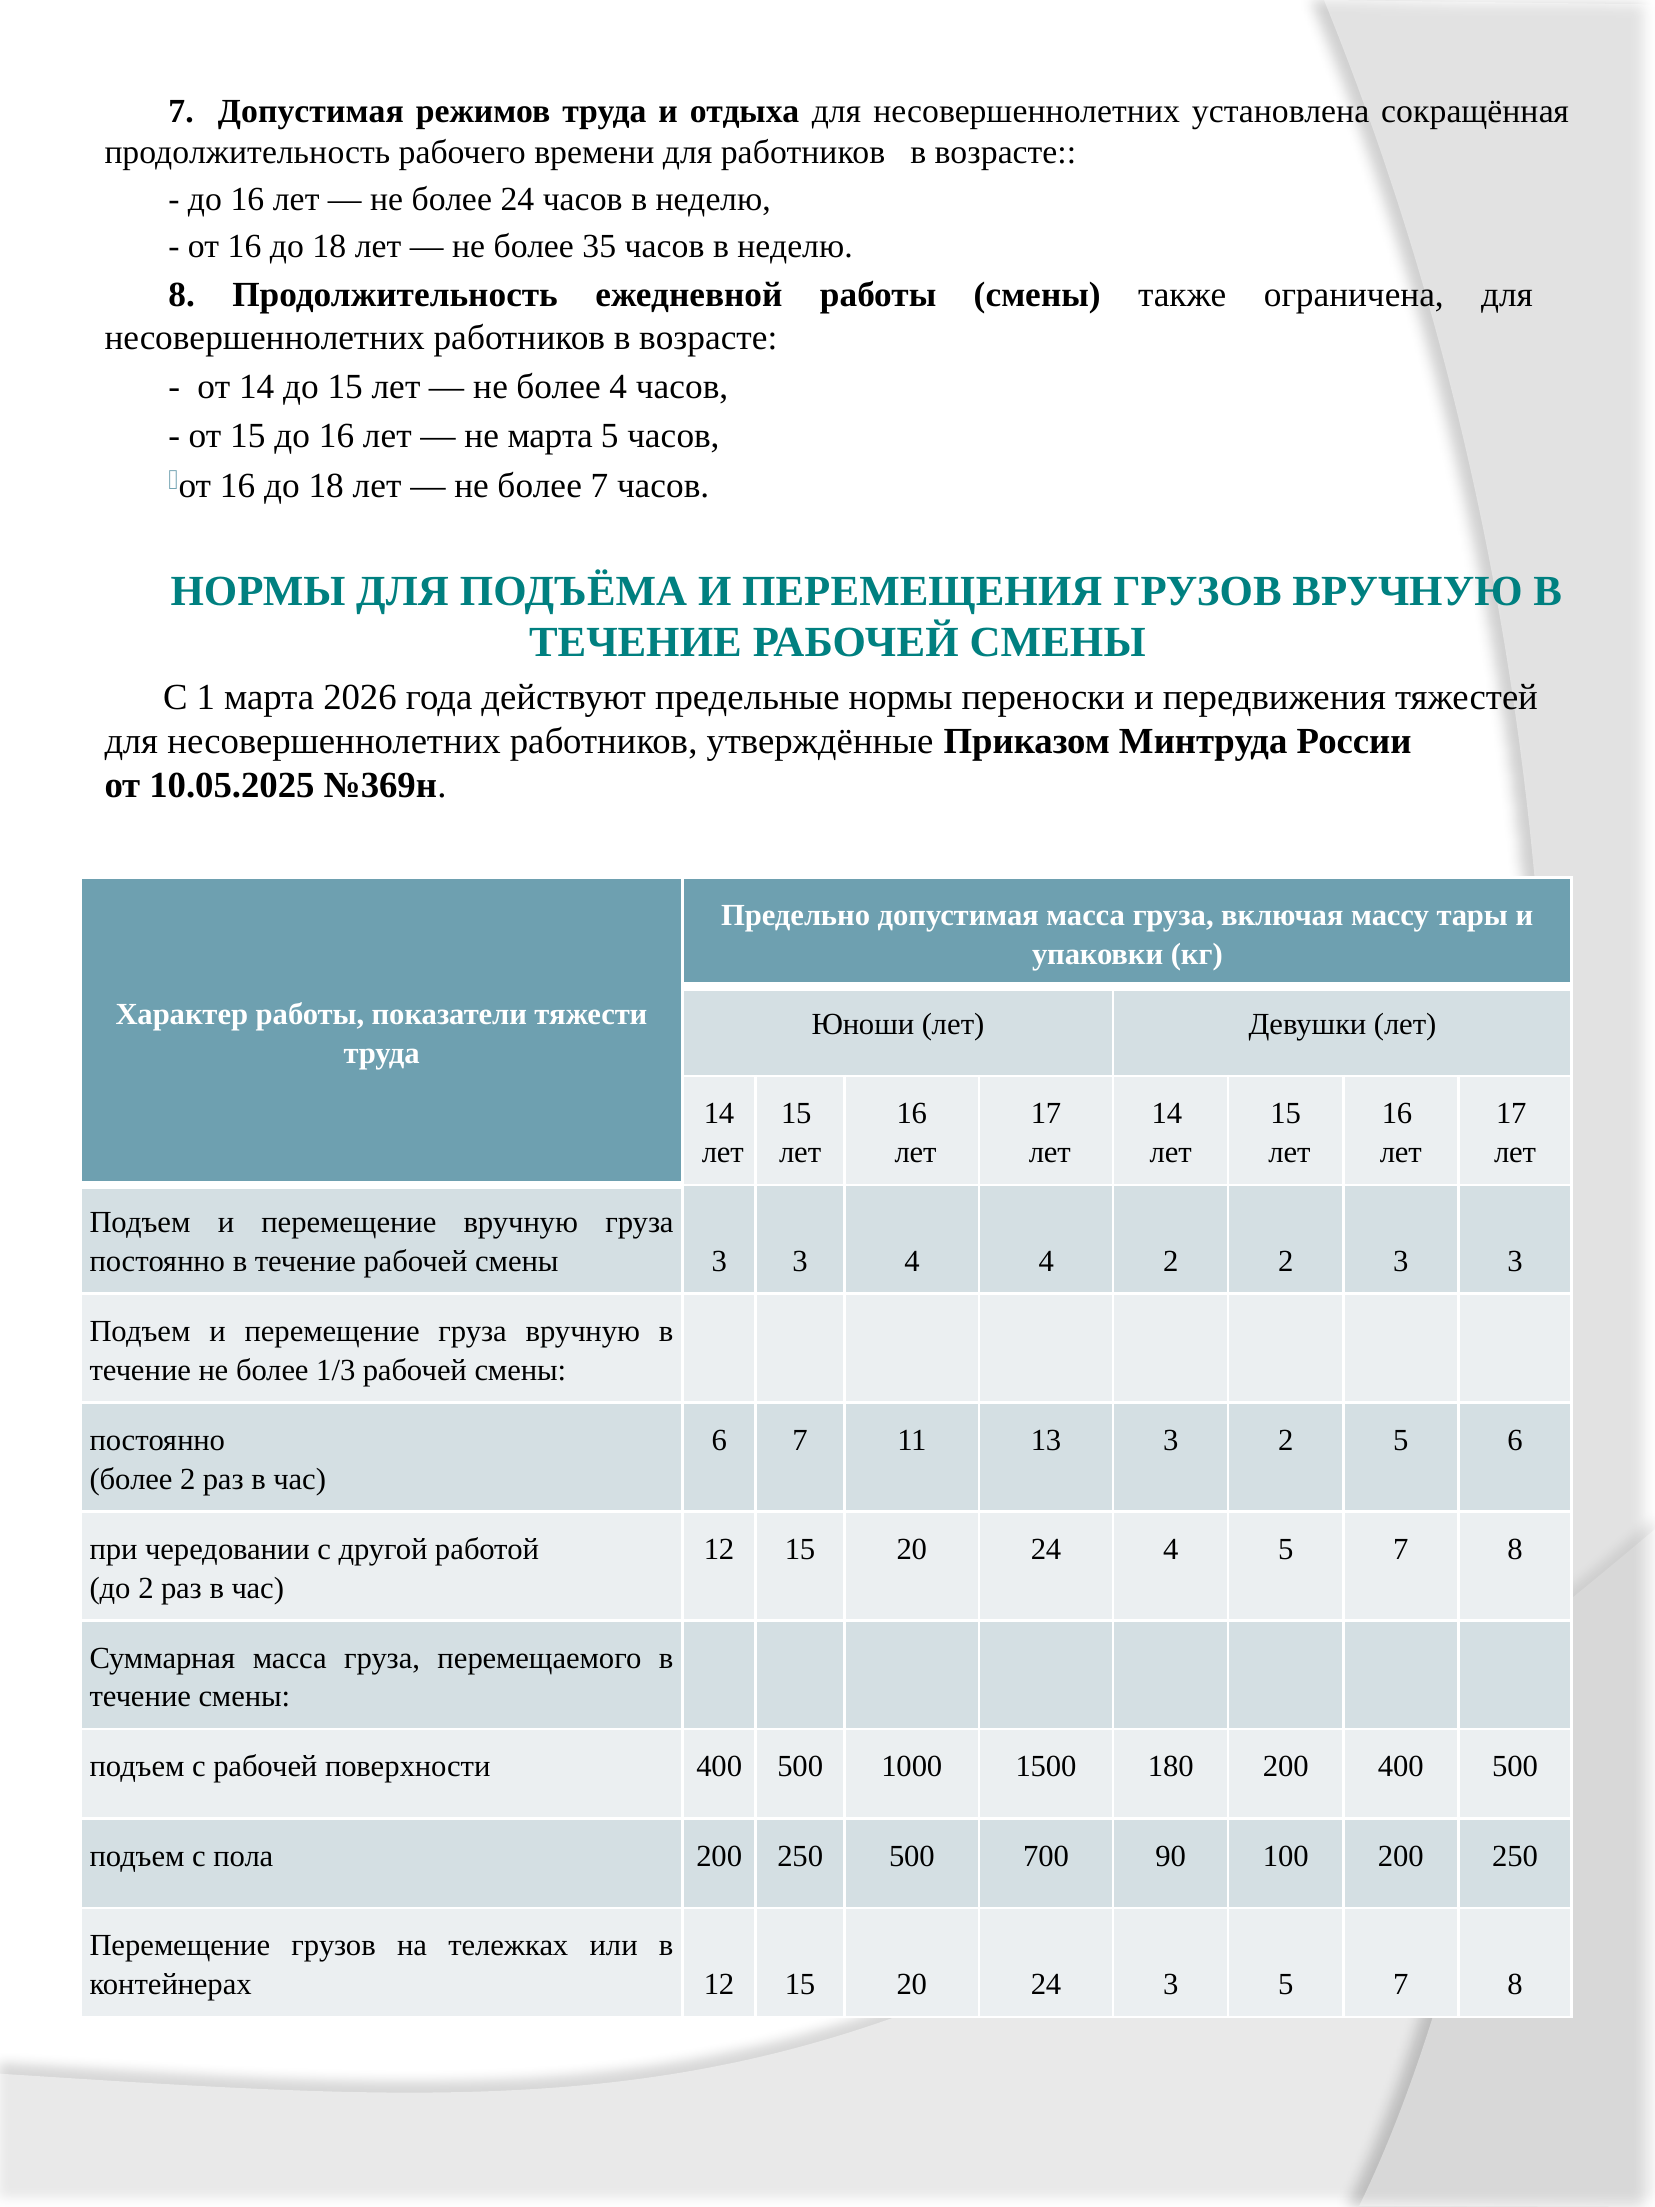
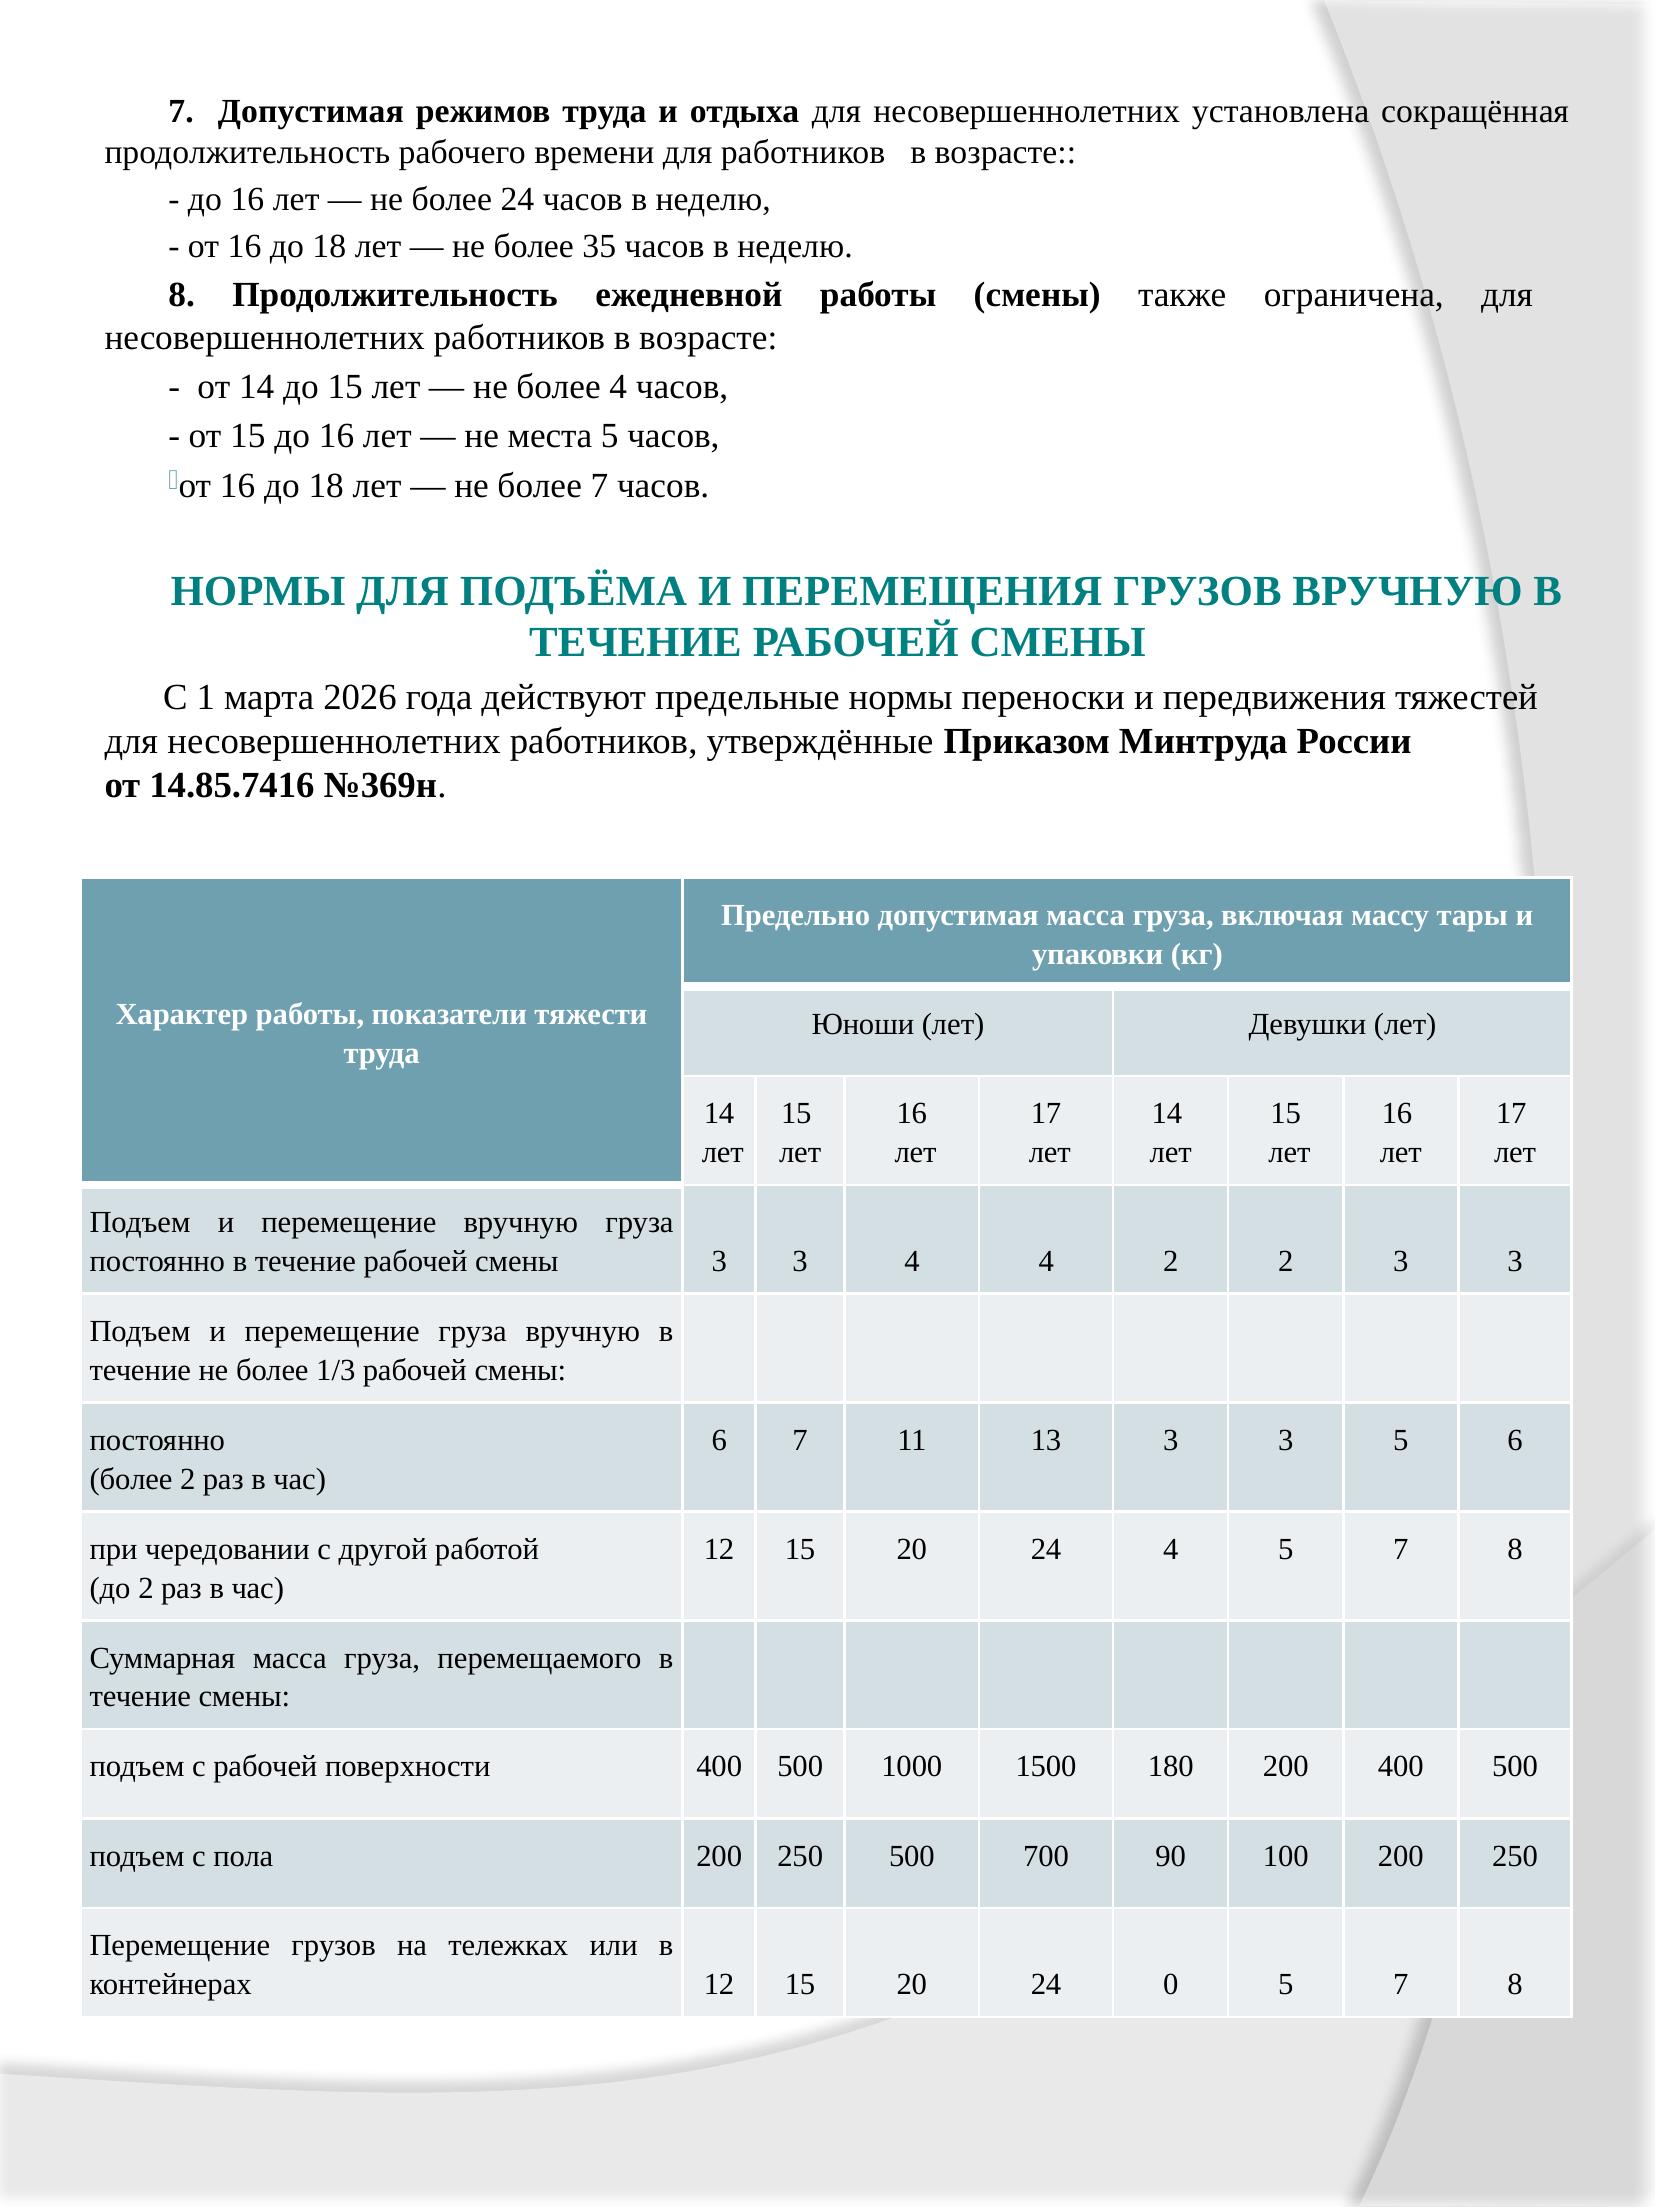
не марта: марта -> места
10.05.2025: 10.05.2025 -> 14.85.7416
13 3 2: 2 -> 3
24 3: 3 -> 0
